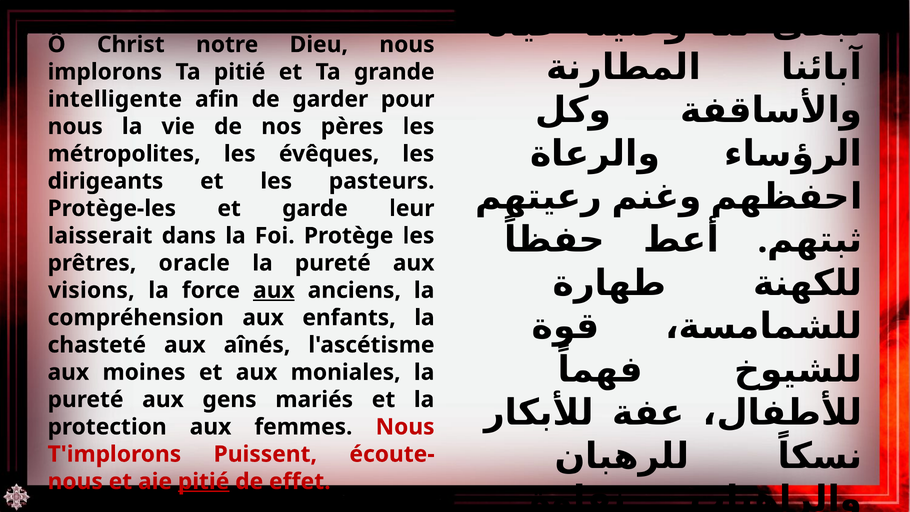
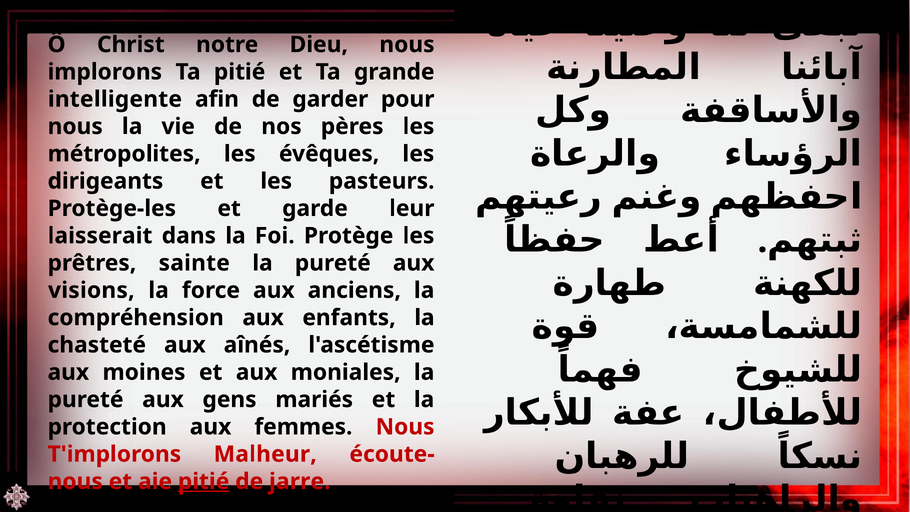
oracle: oracle -> sainte
aux at (274, 290) underline: present -> none
Puissent: Puissent -> Malheur
effet: effet -> jarre
